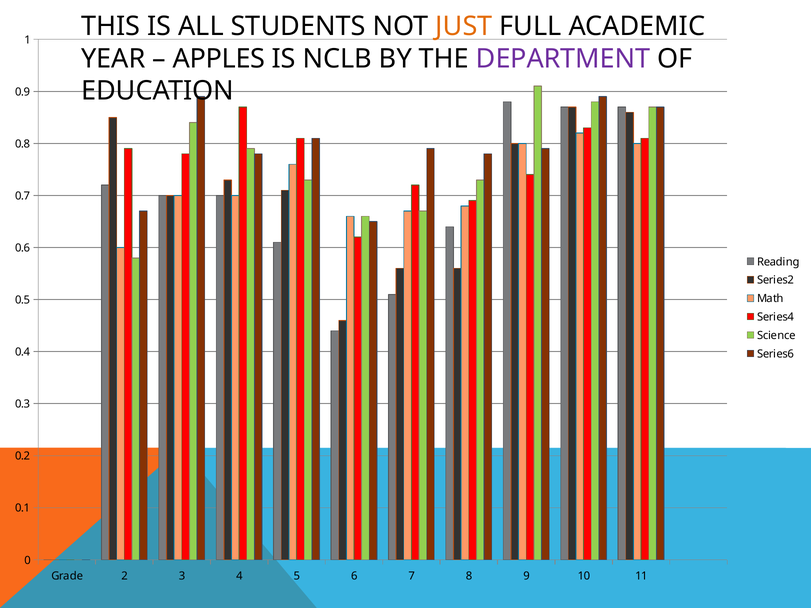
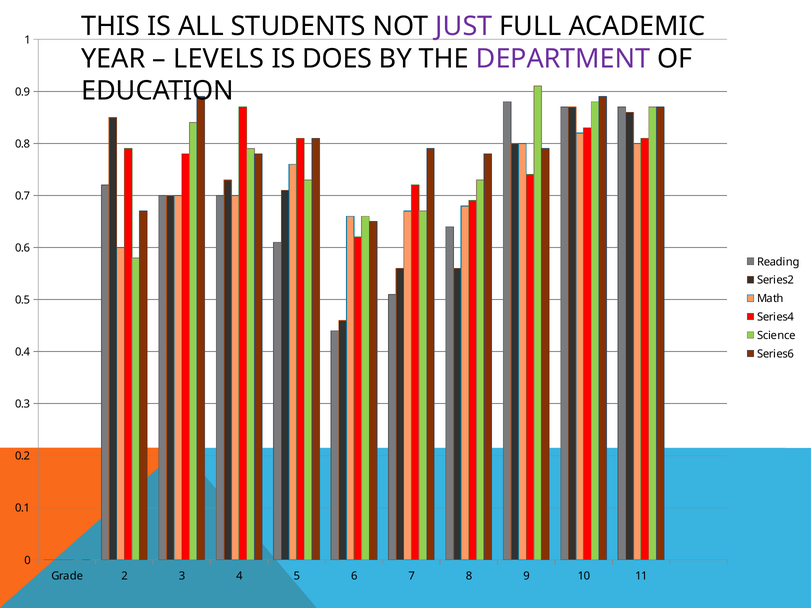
JUST colour: orange -> purple
APPLES: APPLES -> LEVELS
NCLB: NCLB -> DOES
